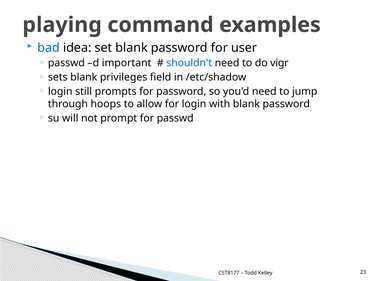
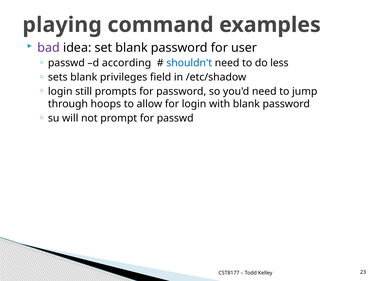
bad colour: blue -> purple
important: important -> according
vigr: vigr -> less
